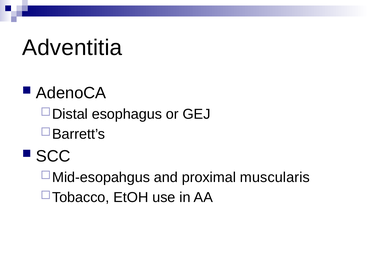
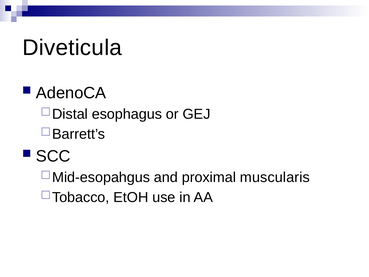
Adventitia: Adventitia -> Diveticula
